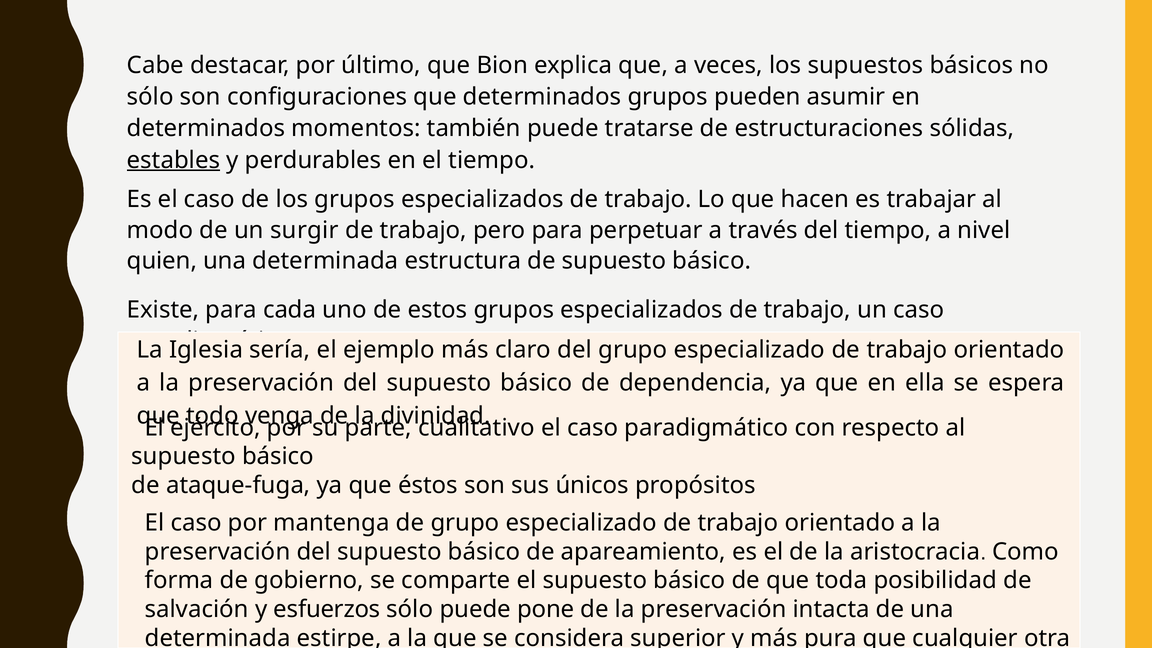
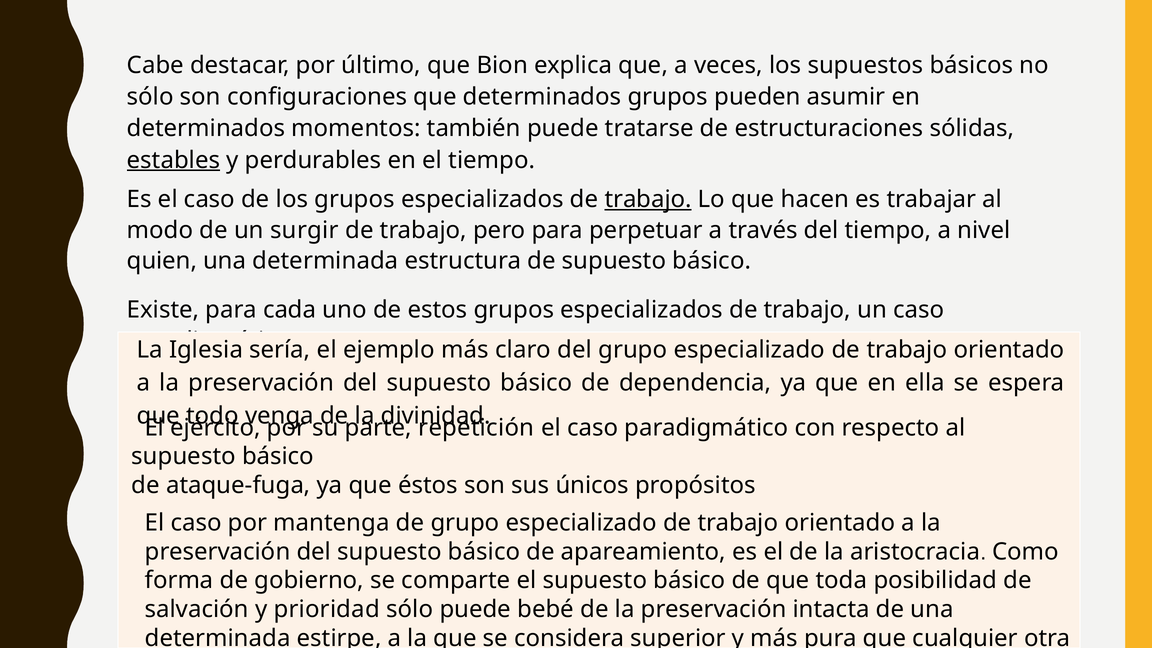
trabajo at (648, 199) underline: none -> present
cualitativo: cualitativo -> repetición
esfuerzos: esfuerzos -> prioridad
pone: pone -> bebé
